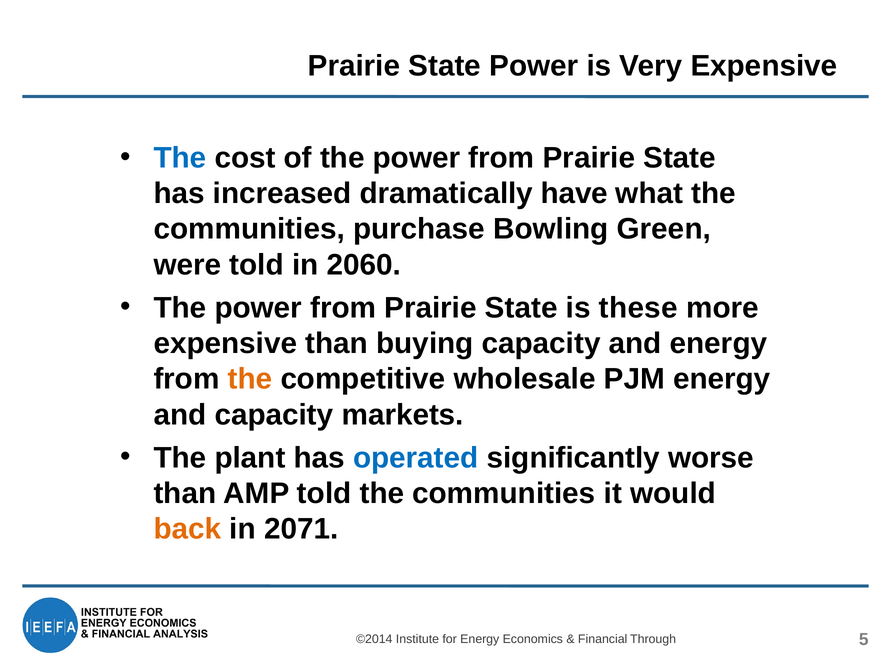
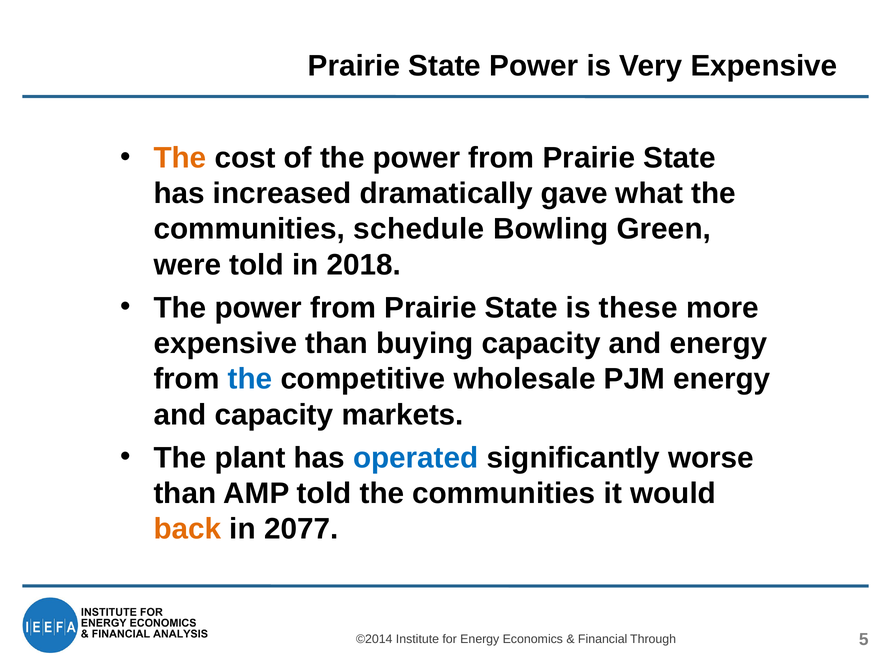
The at (180, 158) colour: blue -> orange
have: have -> gave
purchase: purchase -> schedule
2060: 2060 -> 2018
the at (250, 379) colour: orange -> blue
2071: 2071 -> 2077
